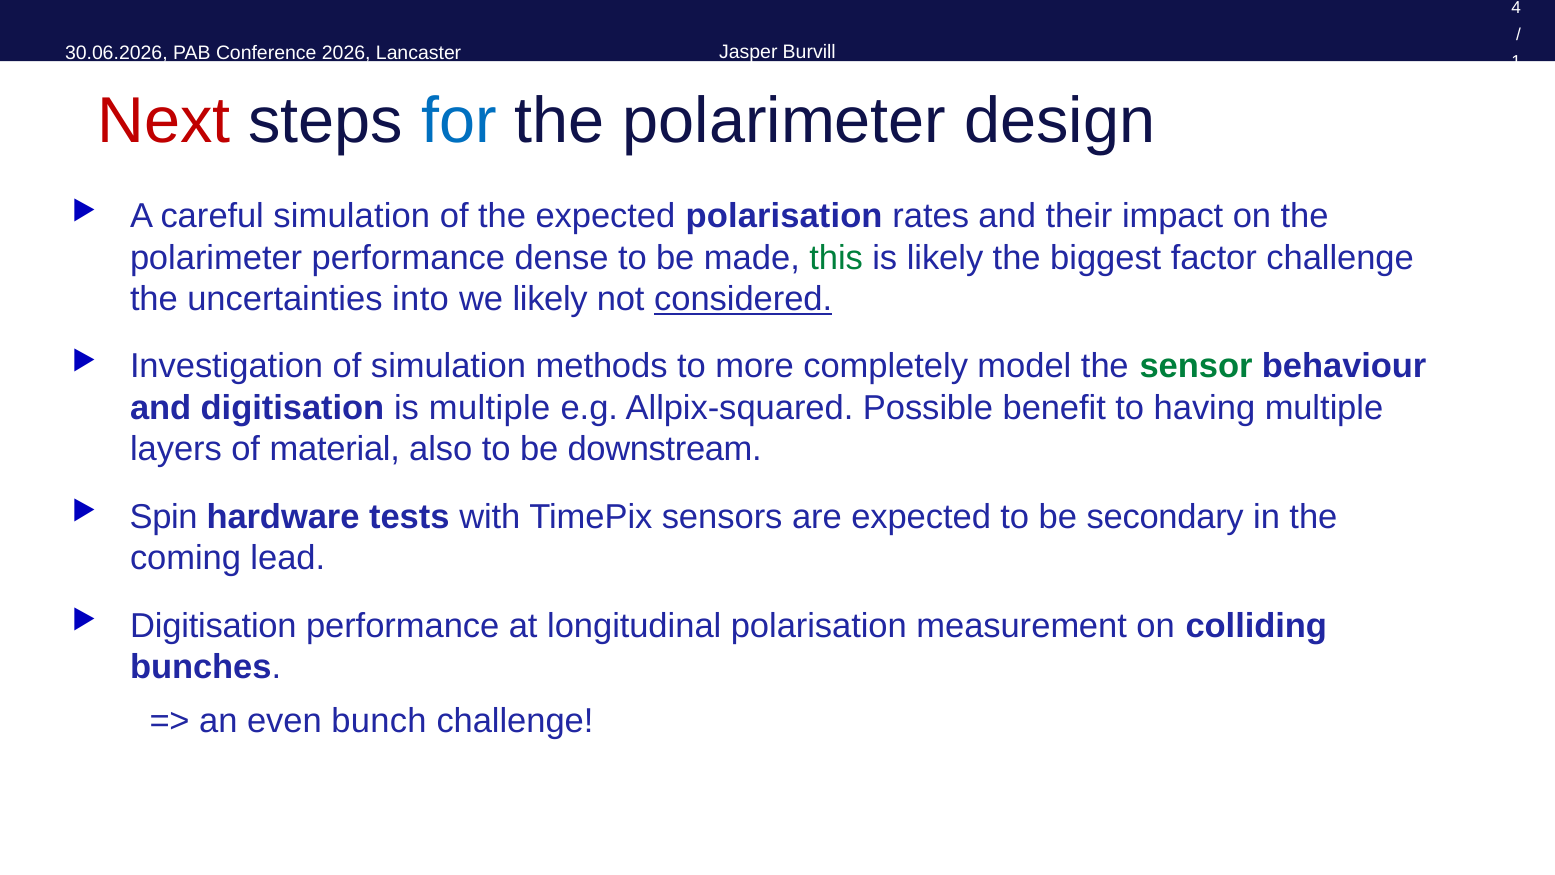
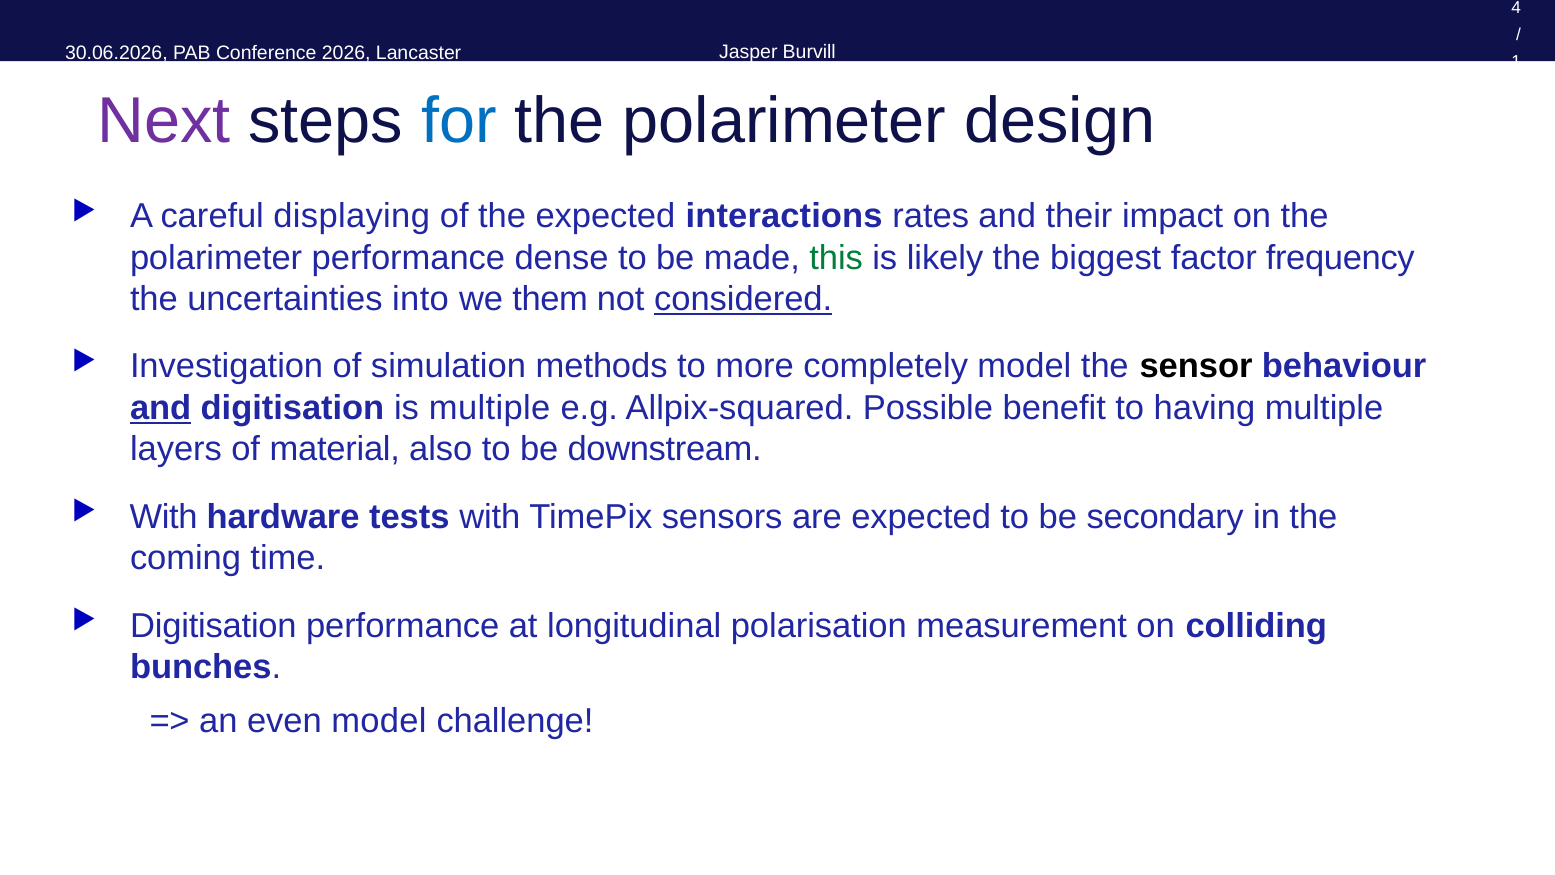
Next colour: red -> purple
careful simulation: simulation -> displaying
expected polarisation: polarisation -> interactions
factor challenge: challenge -> frequency
we likely: likely -> them
sensor colour: green -> black
and at (161, 408) underline: none -> present
Spin at (164, 517): Spin -> With
lead: lead -> time
even bunch: bunch -> model
